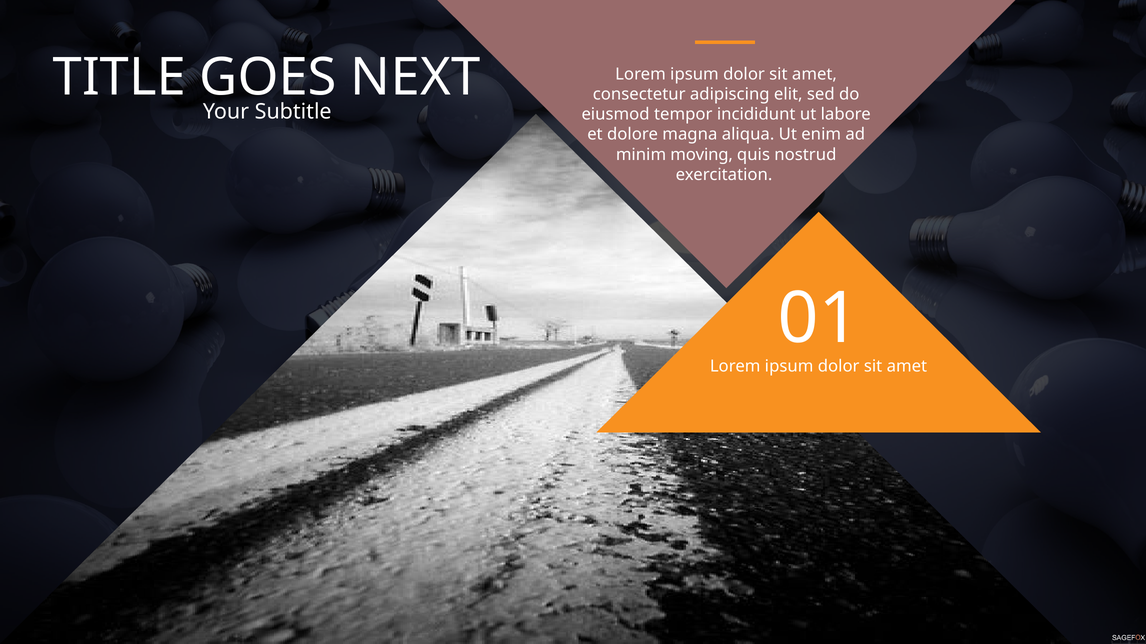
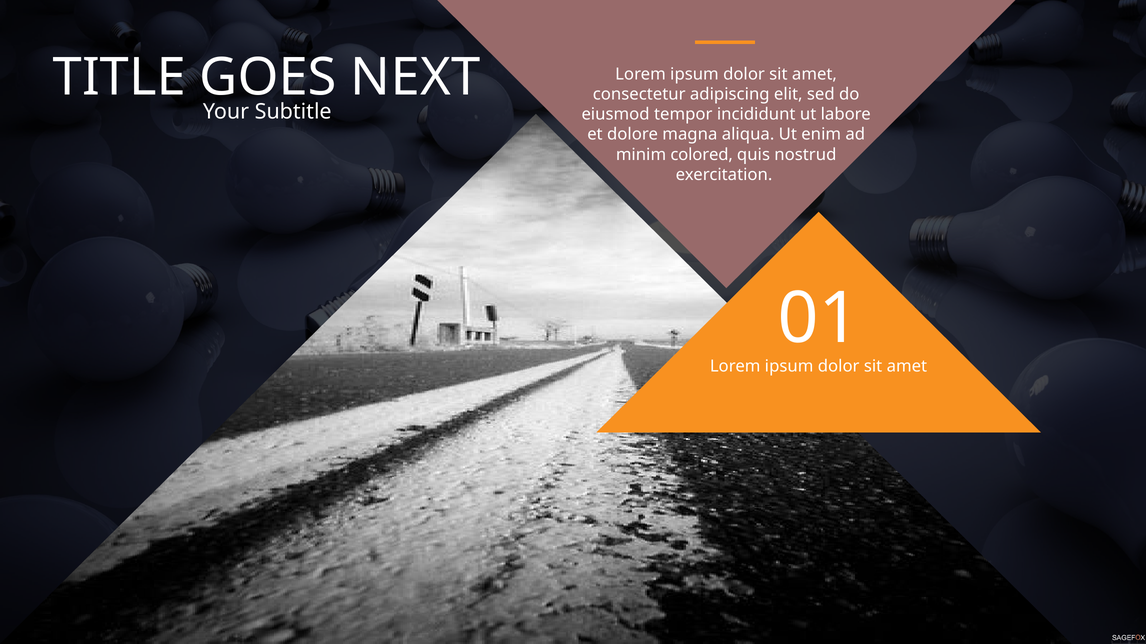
moving: moving -> colored
